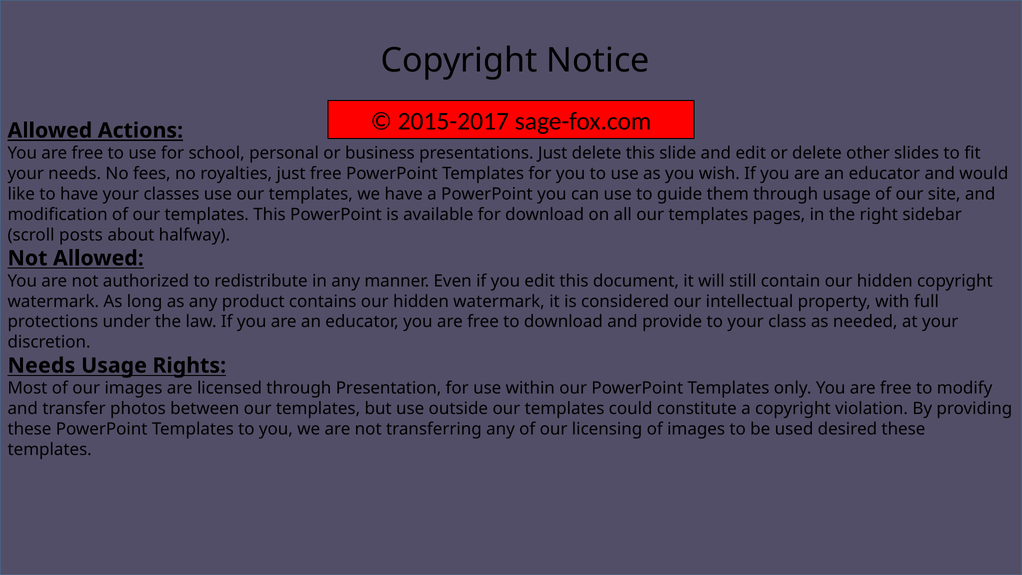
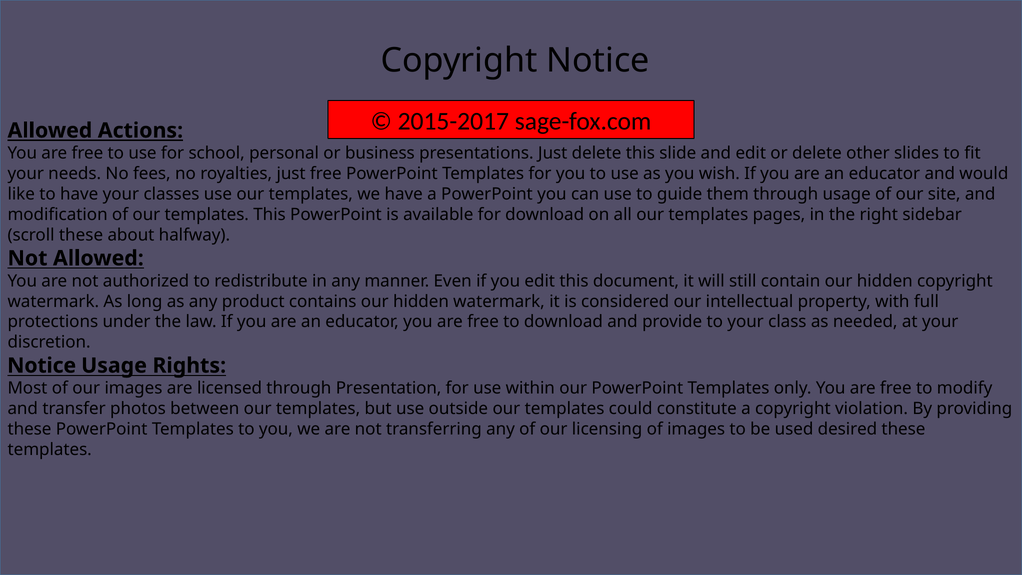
scroll posts: posts -> these
Needs at (41, 366): Needs -> Notice
